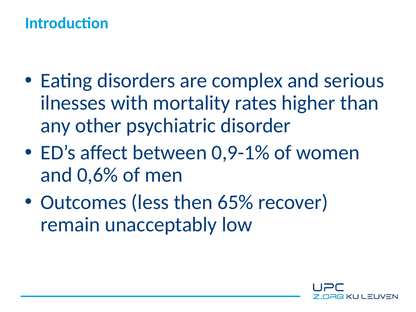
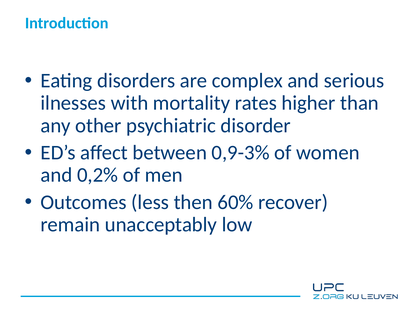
0,9-1%: 0,9-1% -> 0,9-3%
0,6%: 0,6% -> 0,2%
65%: 65% -> 60%
